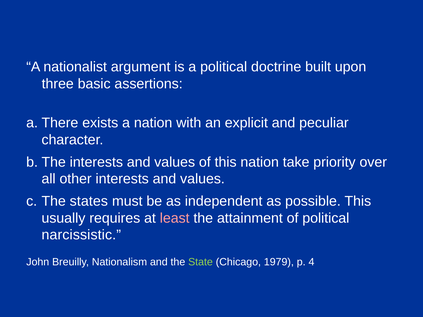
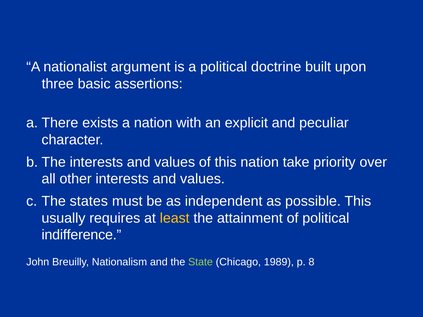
least colour: pink -> yellow
narcissistic: narcissistic -> indifference
1979: 1979 -> 1989
4: 4 -> 8
